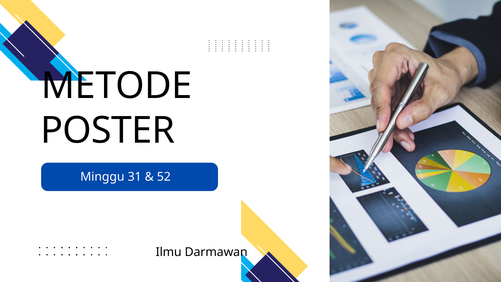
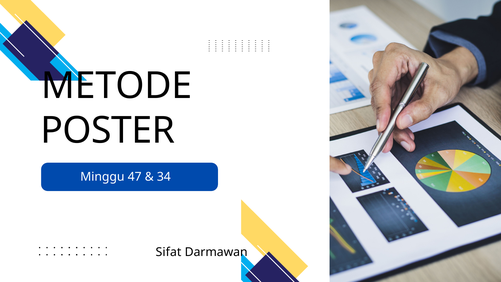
31: 31 -> 47
52: 52 -> 34
Ilmu: Ilmu -> Sifat
